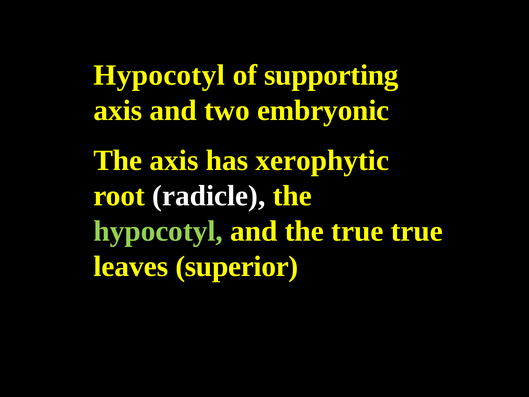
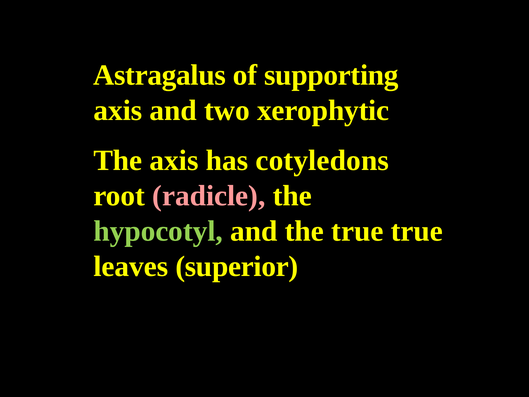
Hypocotyl at (159, 75): Hypocotyl -> Astragalus
embryonic: embryonic -> xerophytic
xerophytic: xerophytic -> cotyledons
radicle colour: white -> pink
